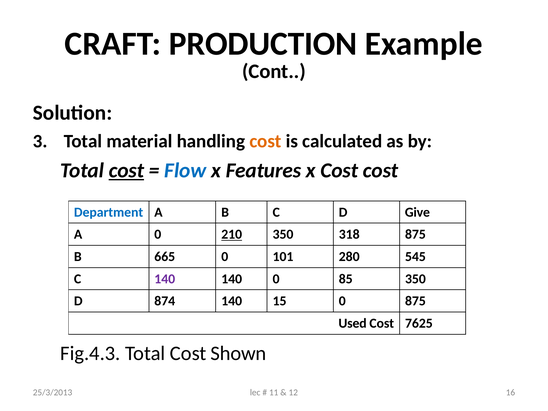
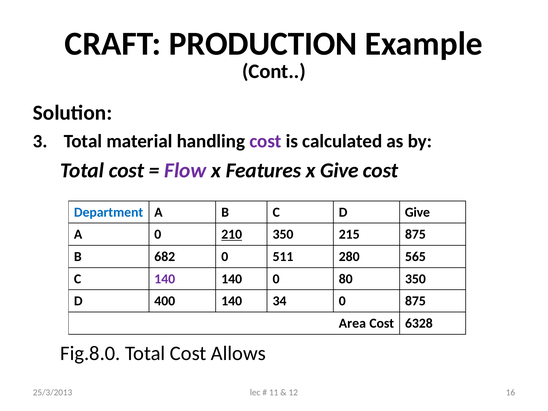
cost at (265, 141) colour: orange -> purple
cost at (127, 170) underline: present -> none
Flow colour: blue -> purple
x Cost: Cost -> Give
318: 318 -> 215
665: 665 -> 682
101: 101 -> 511
545: 545 -> 565
85: 85 -> 80
874: 874 -> 400
15: 15 -> 34
Used: Used -> Area
7625: 7625 -> 6328
Fig.4.3: Fig.4.3 -> Fig.8.0
Shown: Shown -> Allows
